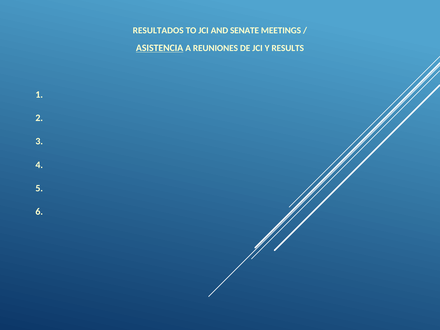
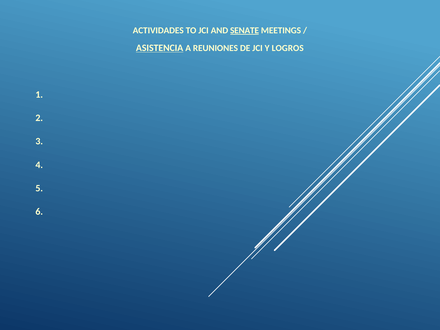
RESULTADOS: RESULTADOS -> ACTIVIDADES
SENATE underline: none -> present
RESULTS: RESULTS -> LOGROS
